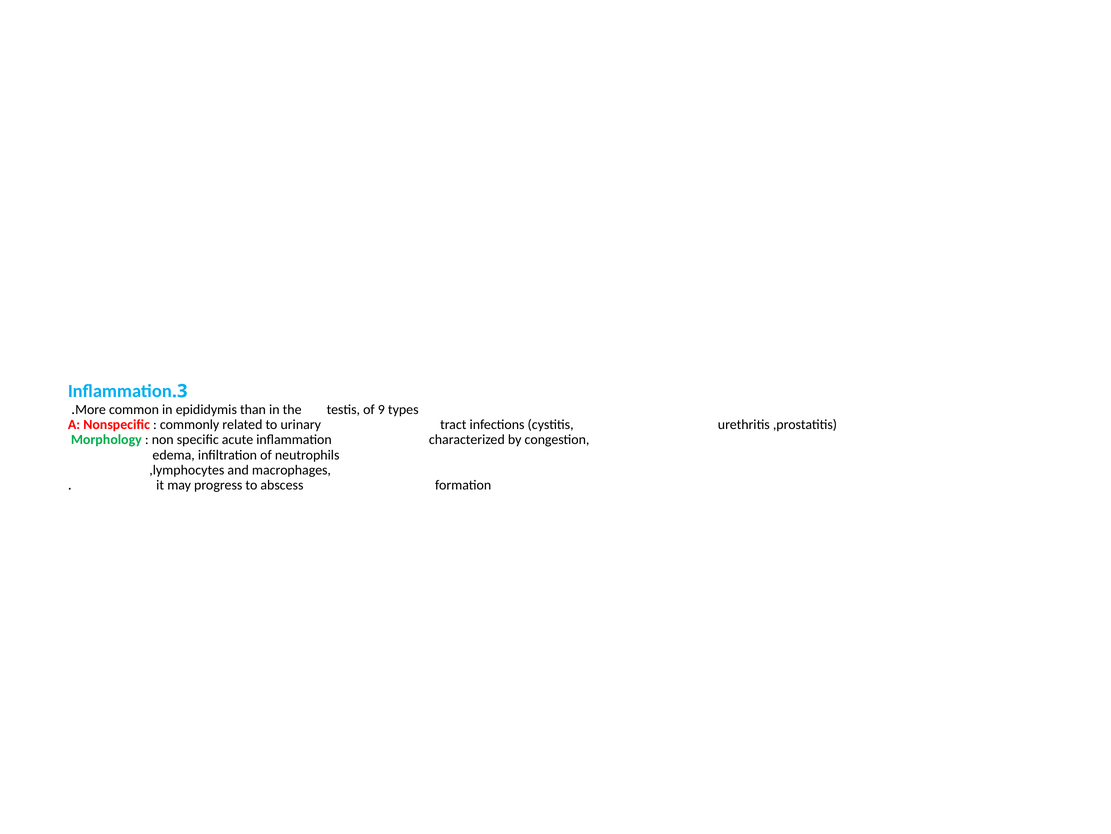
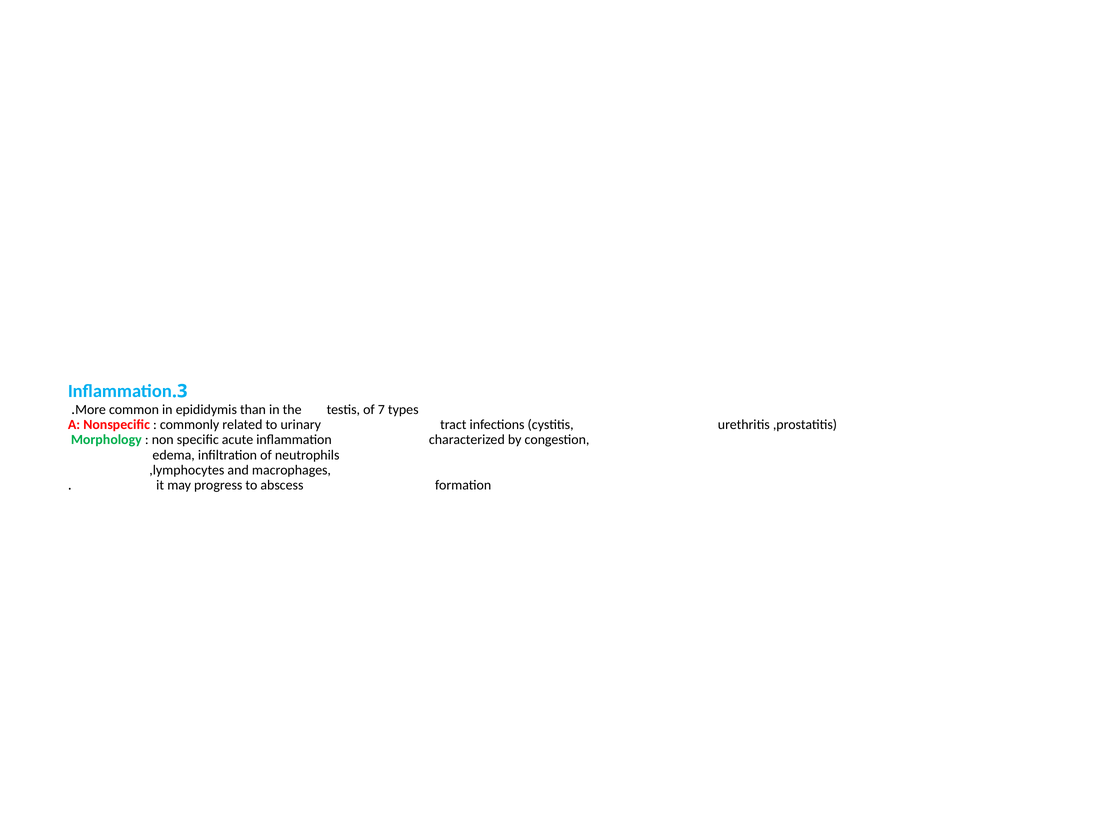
9: 9 -> 7
